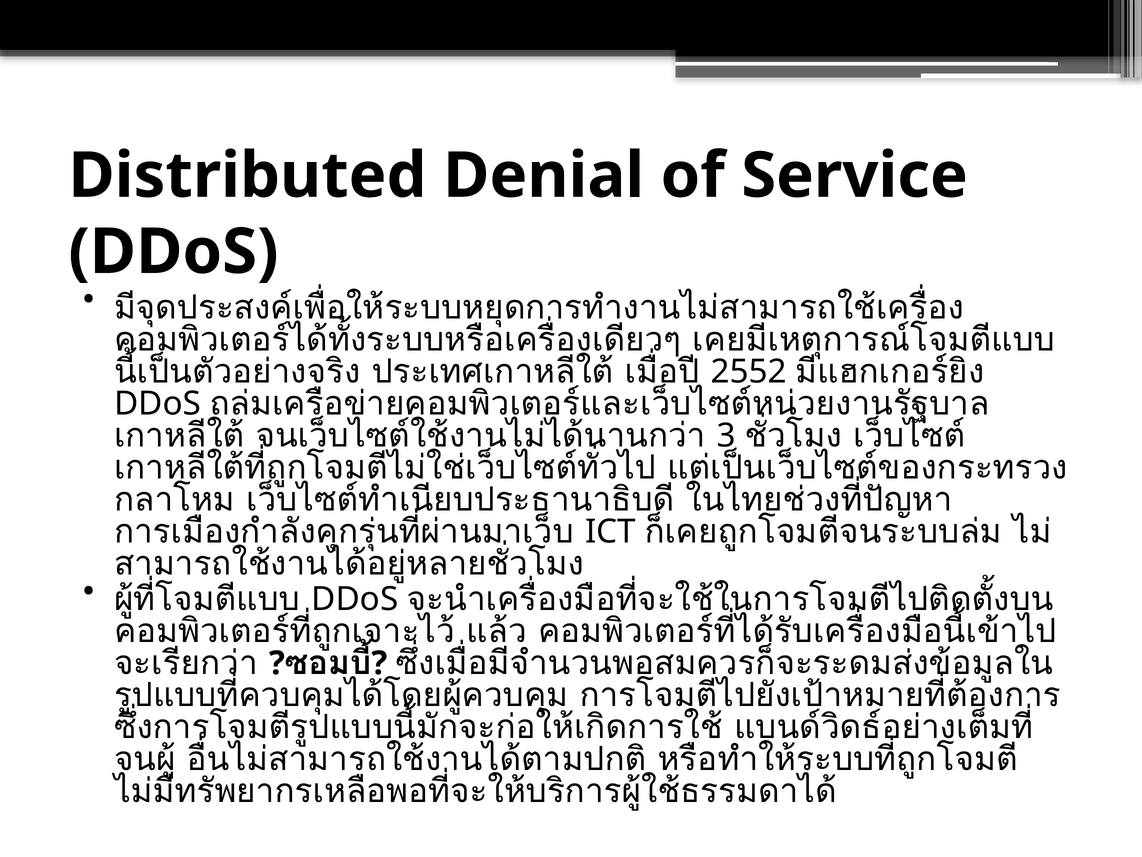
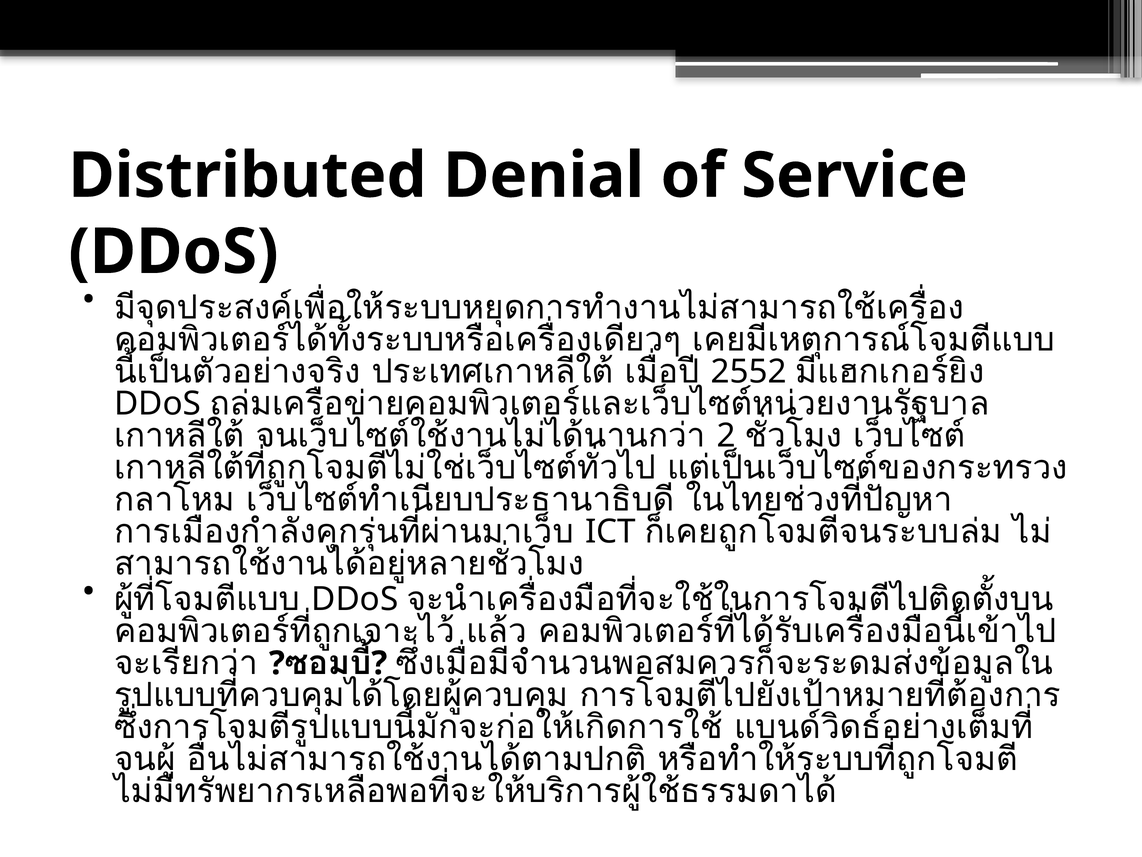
3: 3 -> 2
